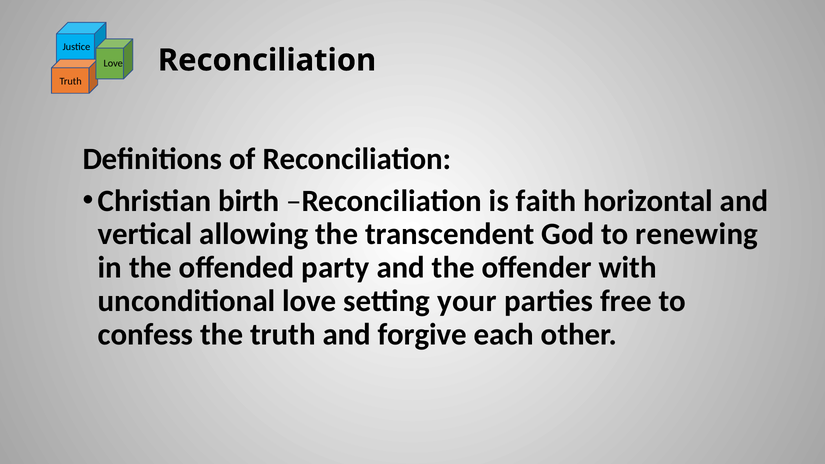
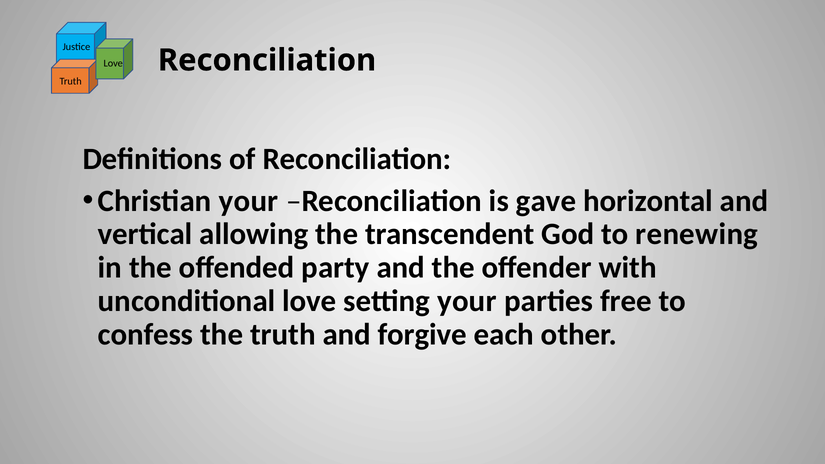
Christian birth: birth -> your
faith: faith -> gave
